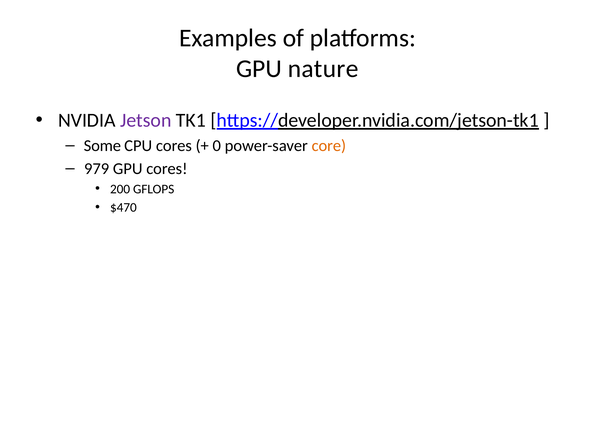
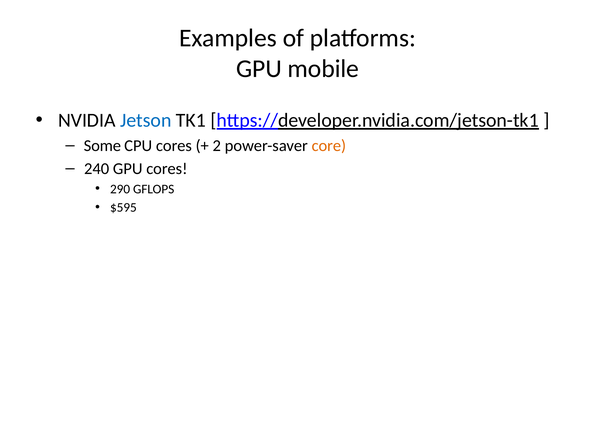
nature: nature -> mobile
Jetson colour: purple -> blue
0: 0 -> 2
979: 979 -> 240
200: 200 -> 290
$470: $470 -> $595
